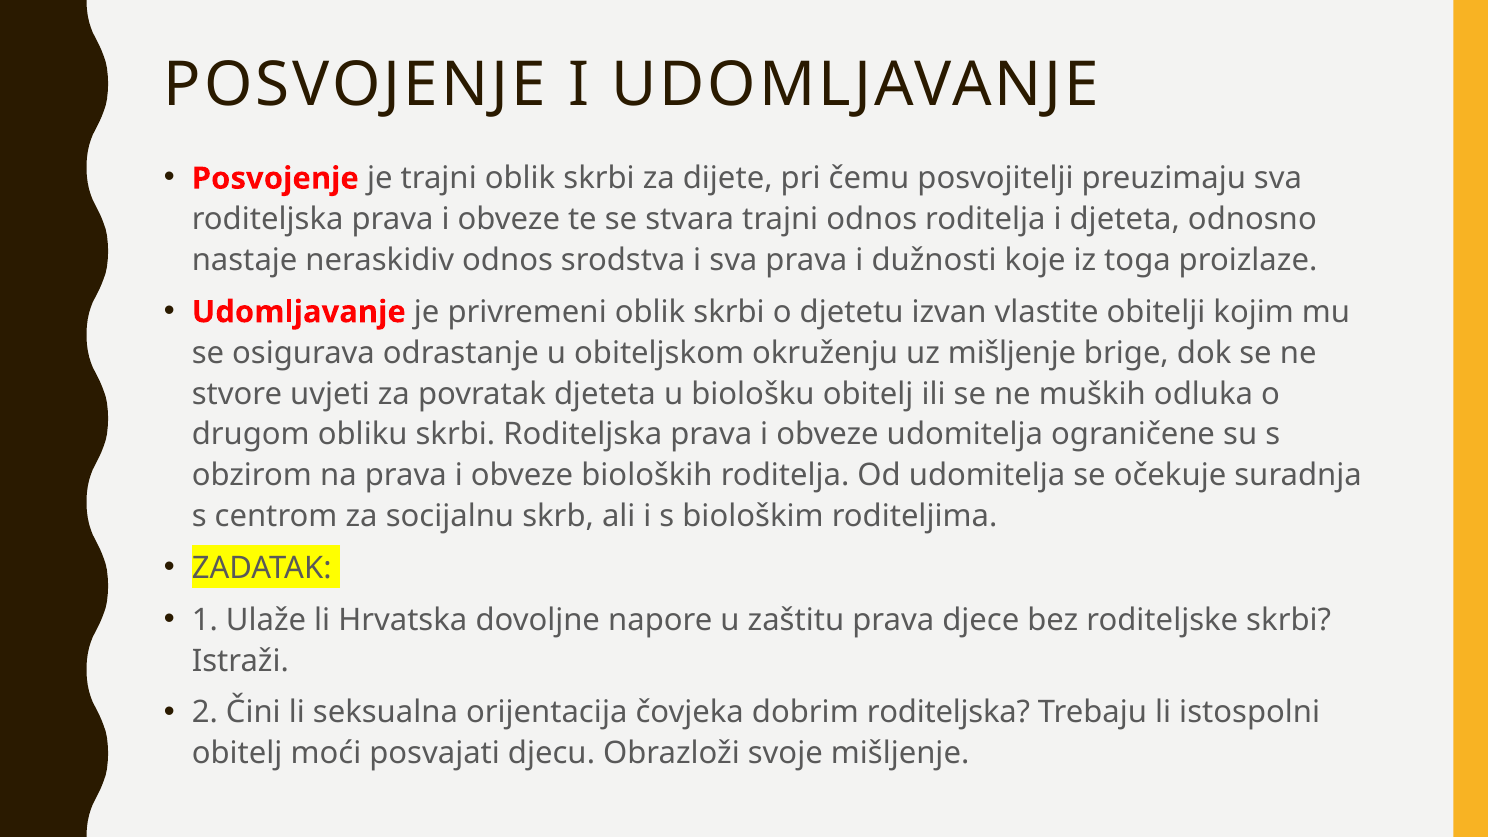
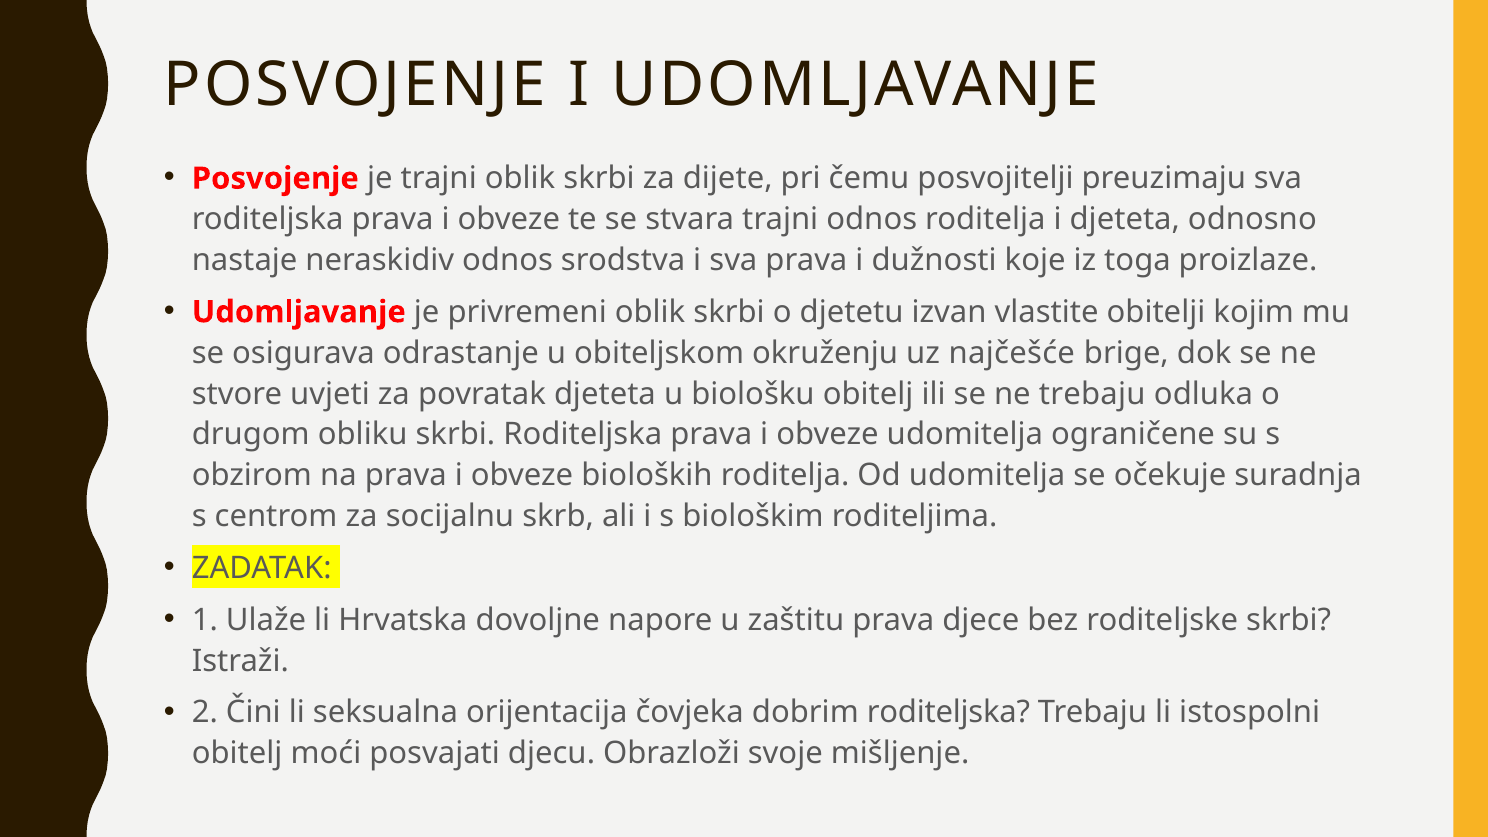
uz mišljenje: mišljenje -> najčešće
ne muških: muških -> trebaju
